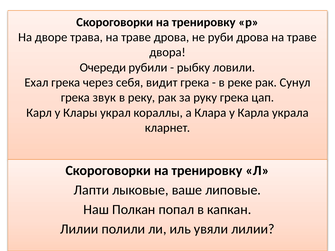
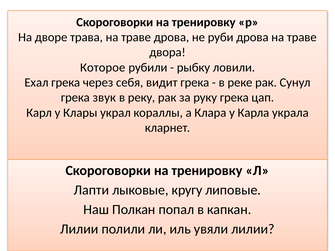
Очереди: Очереди -> Которое
ваше: ваше -> кругу
